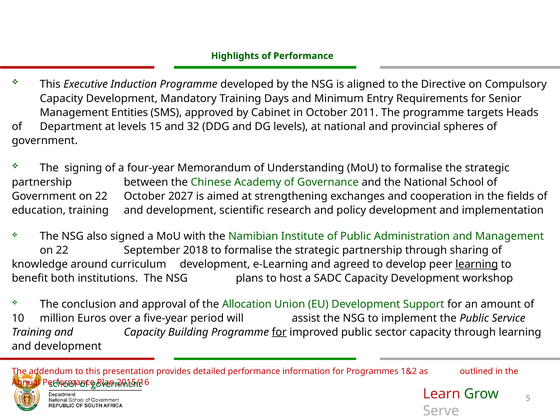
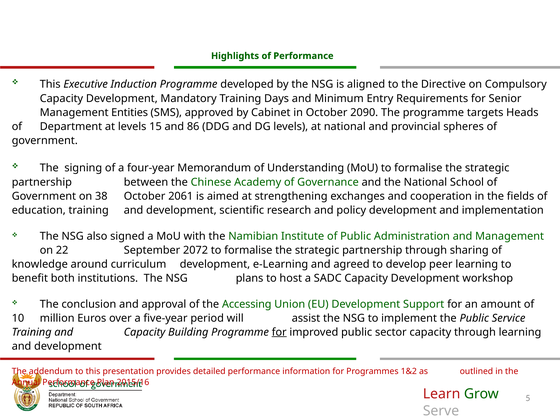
2011: 2011 -> 2090
32: 32 -> 86
Government on 22: 22 -> 38
2027: 2027 -> 2061
2018: 2018 -> 2072
learning at (477, 264) underline: present -> none
Allocation: Allocation -> Accessing
